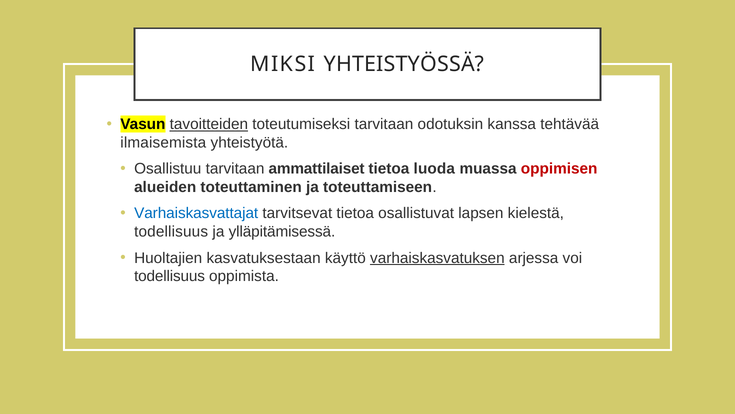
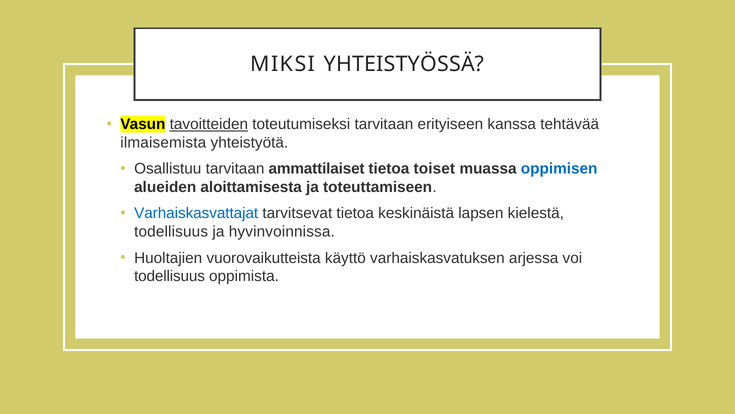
odotuksin: odotuksin -> erityiseen
luoda: luoda -> toiset
oppimisen colour: red -> blue
toteuttaminen: toteuttaminen -> aloittamisesta
osallistuvat: osallistuvat -> keskinäistä
ylläpitämisessä: ylläpitämisessä -> hyvinvoinnissa
kasvatuksestaan: kasvatuksestaan -> vuorovaikutteista
varhaiskasvatuksen underline: present -> none
